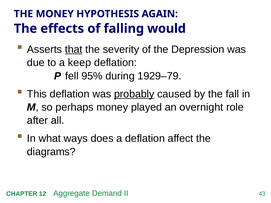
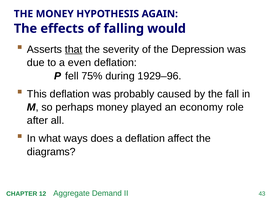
keep: keep -> even
95%: 95% -> 75%
1929–79: 1929–79 -> 1929–96
probably underline: present -> none
overnight: overnight -> economy
